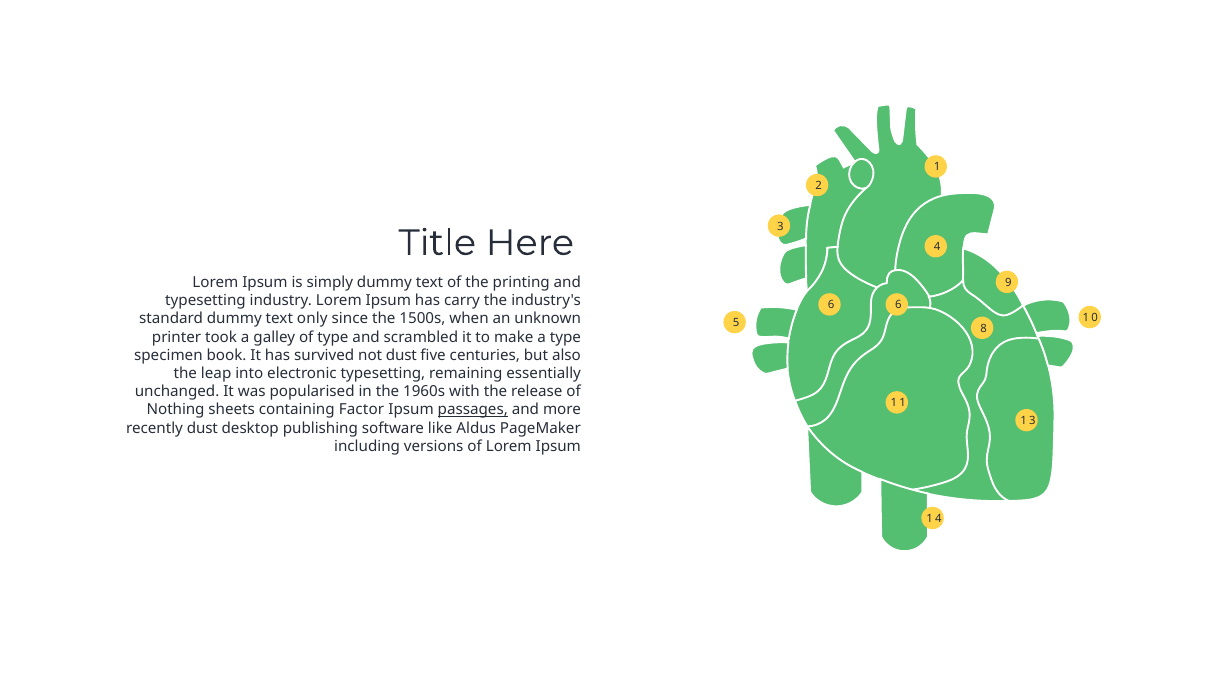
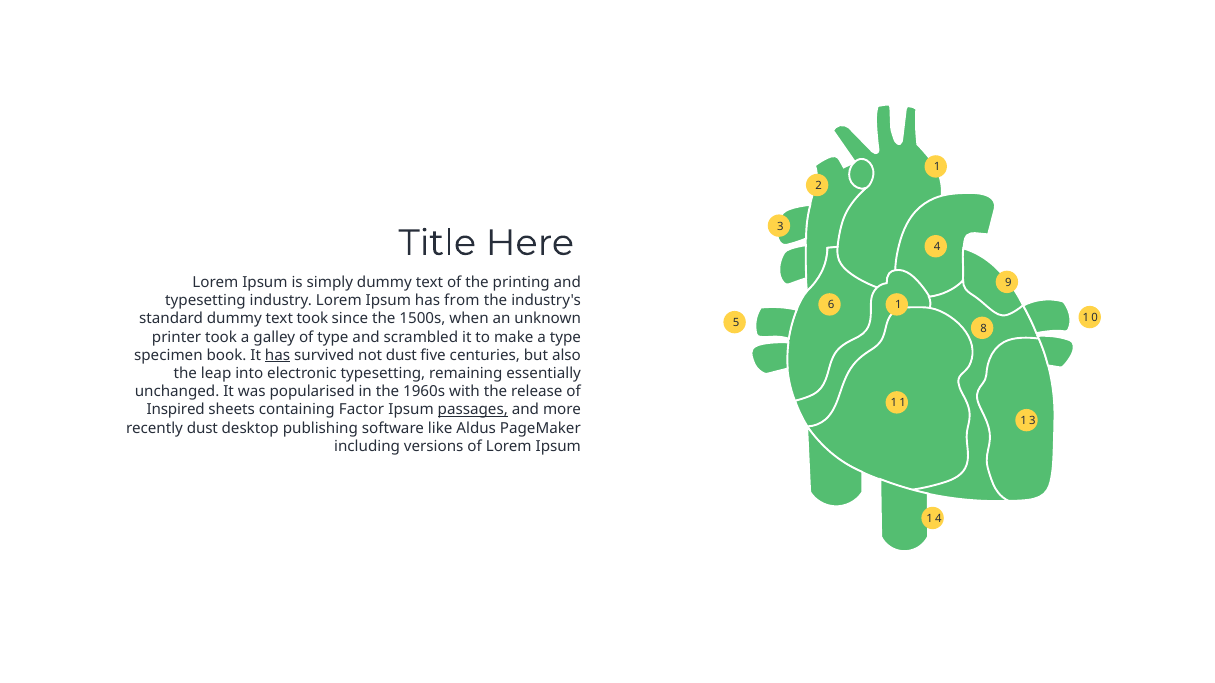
carry: carry -> from
6 6: 6 -> 1
text only: only -> took
has at (278, 355) underline: none -> present
Nothing: Nothing -> Inspired
